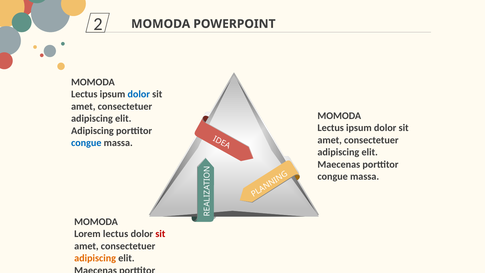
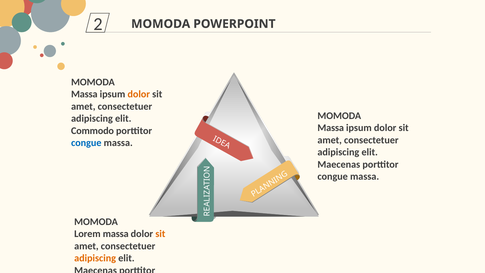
Lectus at (84, 94): Lectus -> Massa
dolor at (139, 94) colour: blue -> orange
Lectus at (331, 128): Lectus -> Massa
Adipiscing at (92, 131): Adipiscing -> Commodo
Lorem lectus: lectus -> massa
sit at (160, 234) colour: red -> orange
